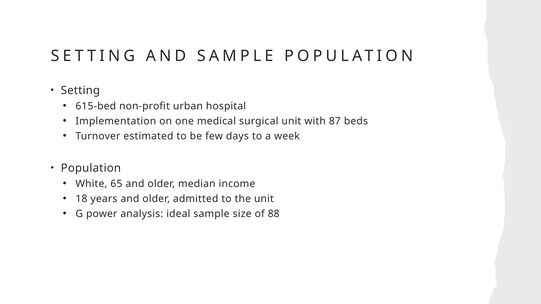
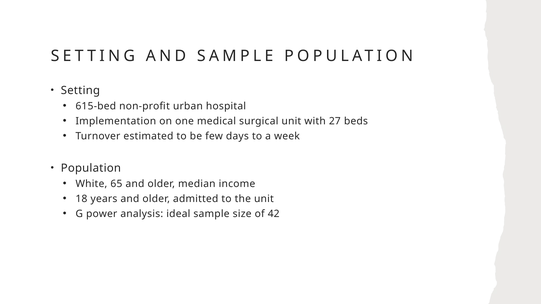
87: 87 -> 27
88: 88 -> 42
